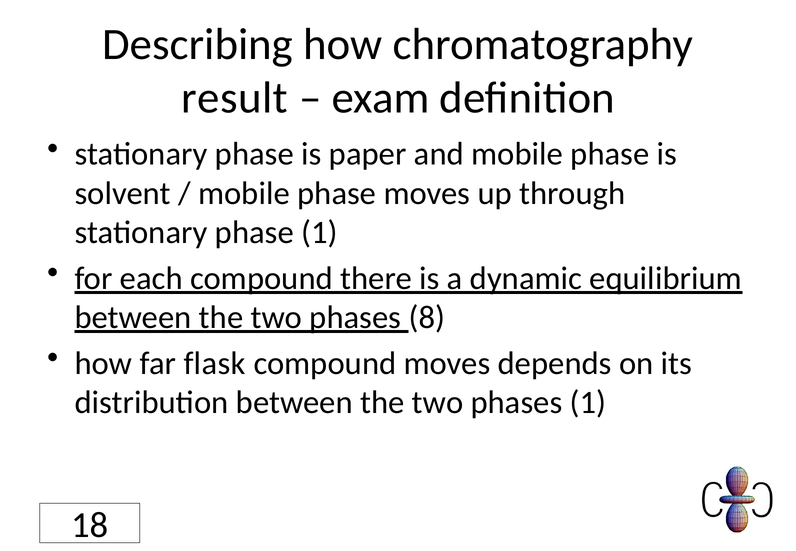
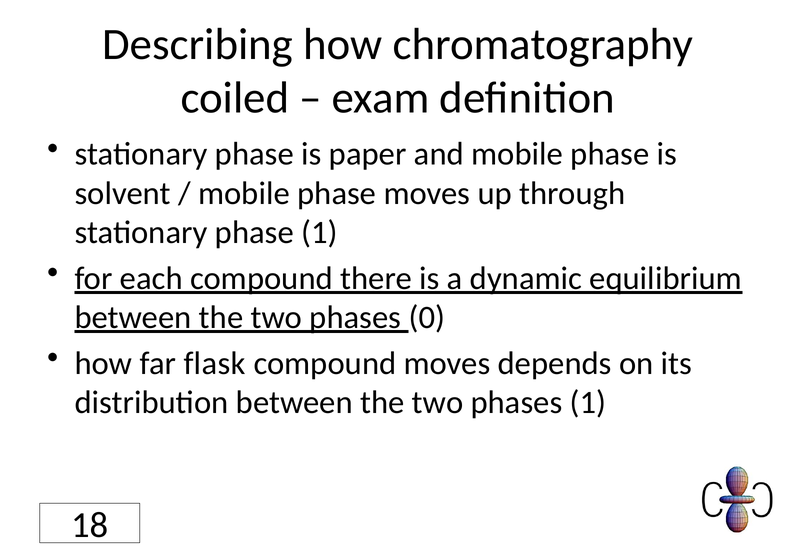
result: result -> coiled
8: 8 -> 0
